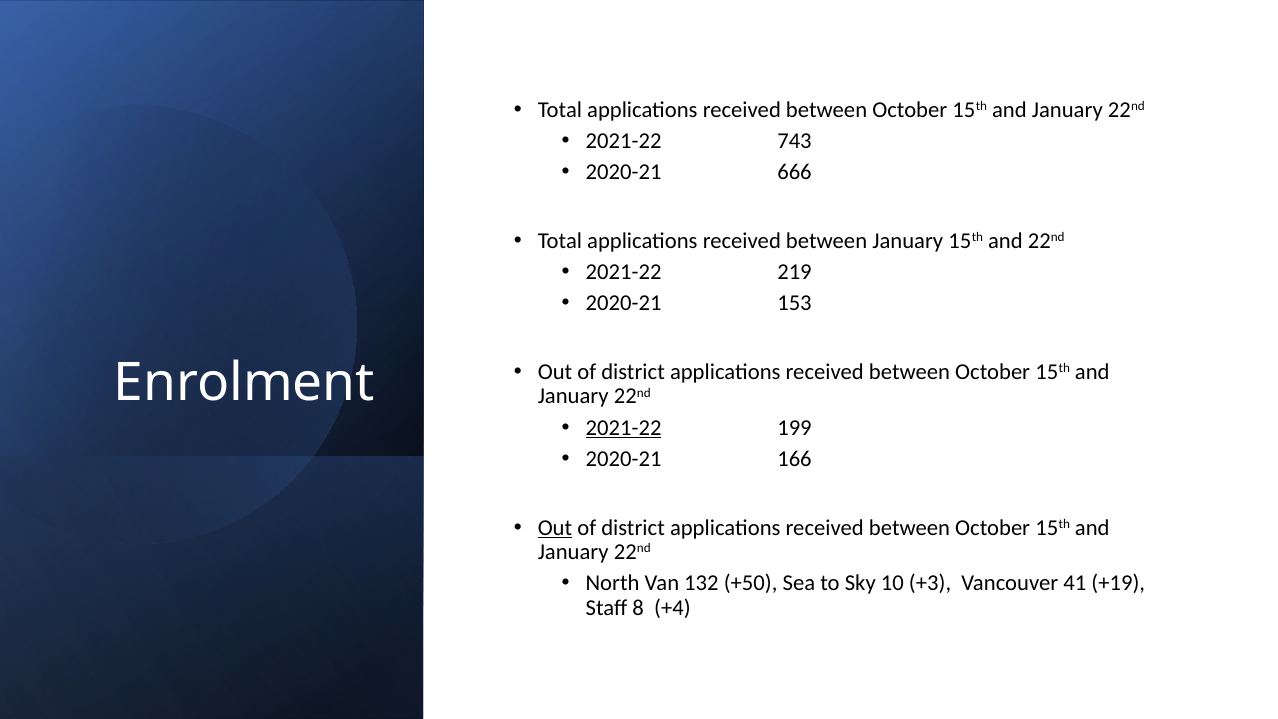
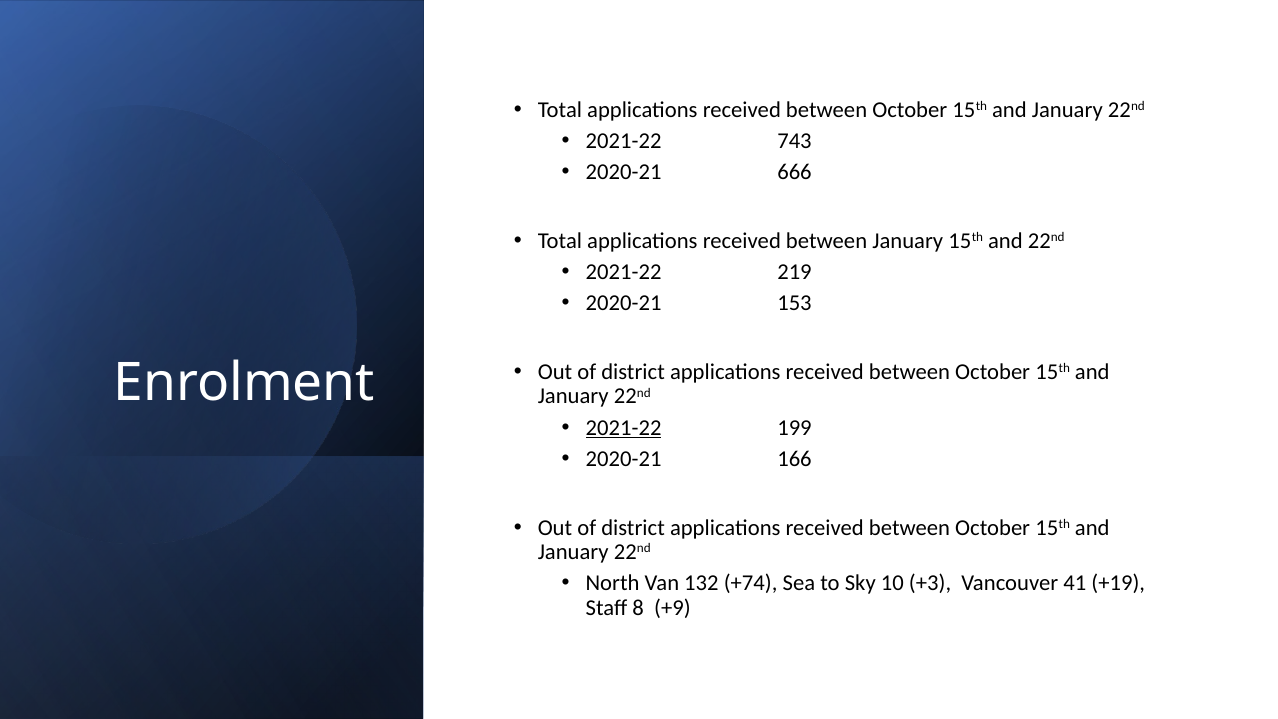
Out at (555, 528) underline: present -> none
+50: +50 -> +74
+4: +4 -> +9
